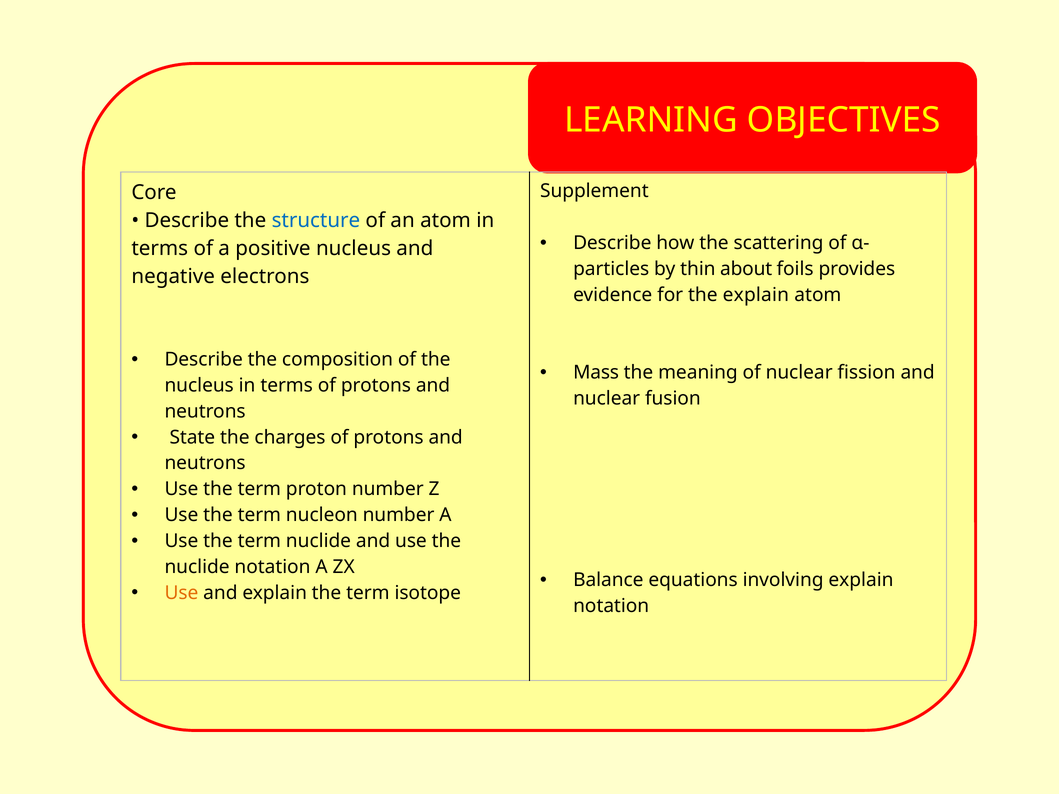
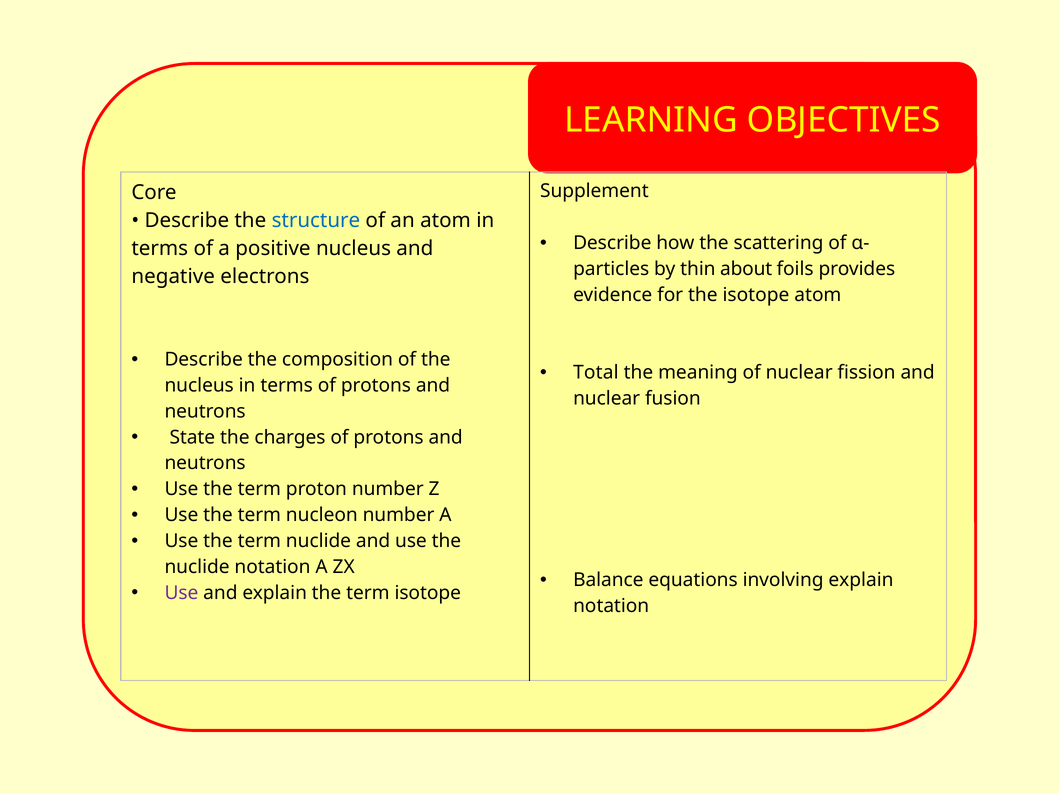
the explain: explain -> isotope
Mass: Mass -> Total
Use at (181, 593) colour: orange -> purple
